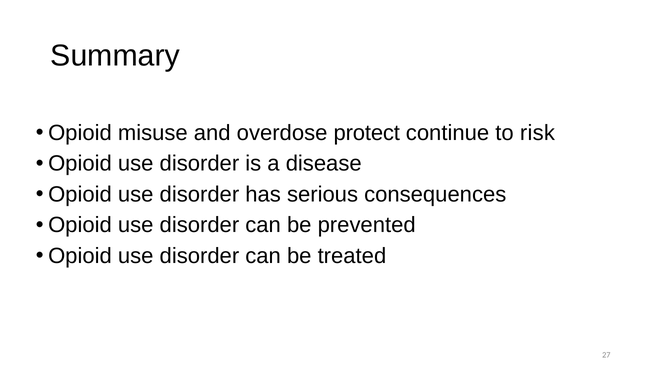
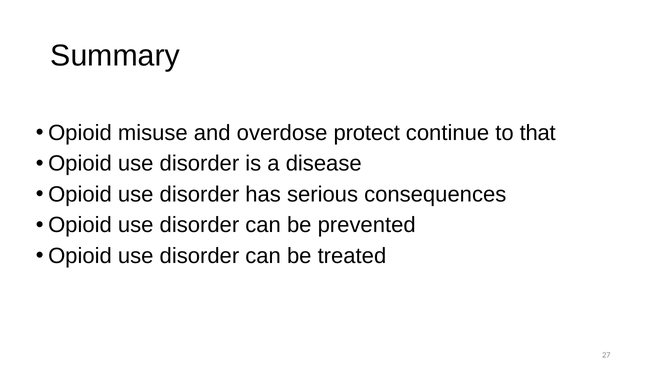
risk: risk -> that
